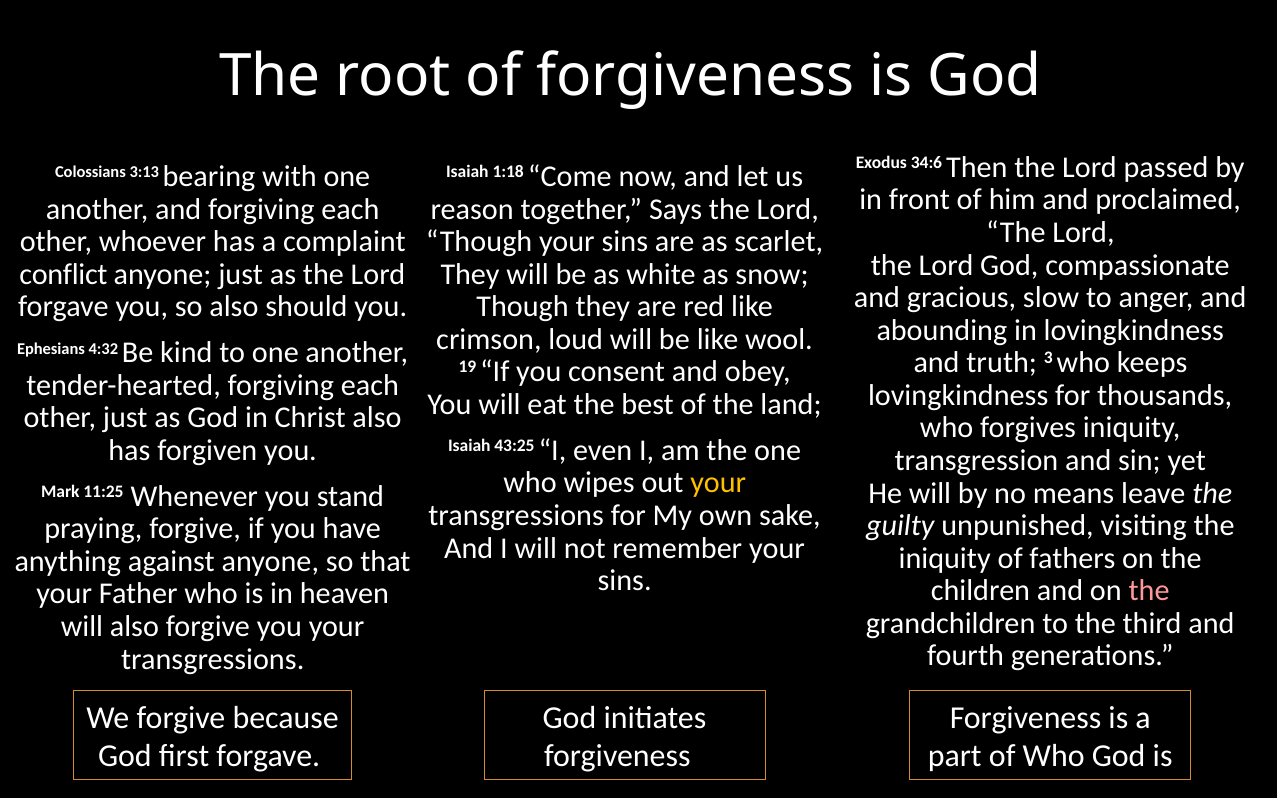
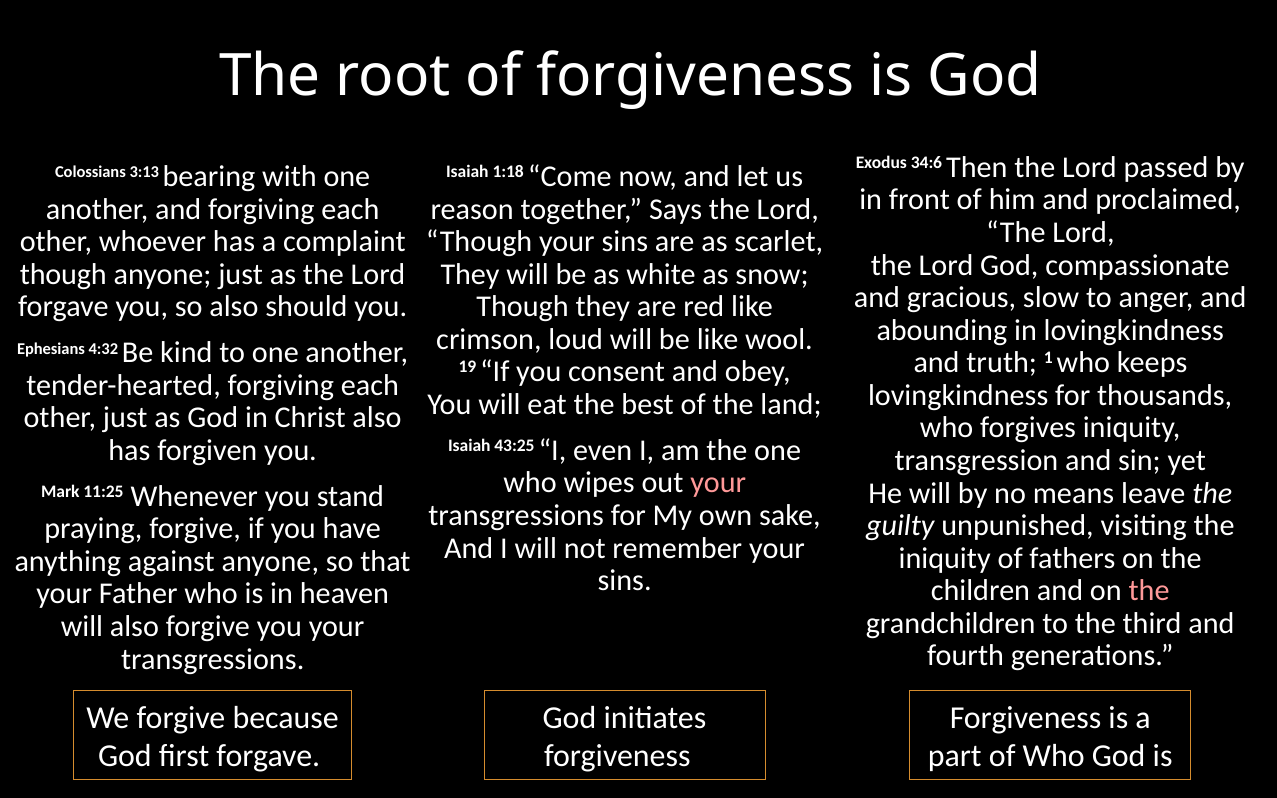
conflict at (63, 274): conflict -> though
3: 3 -> 1
your at (718, 483) colour: yellow -> pink
